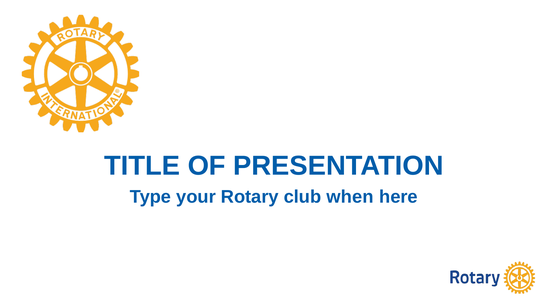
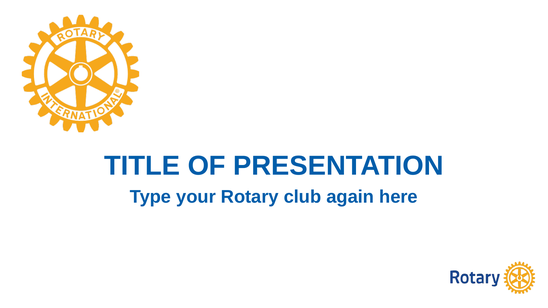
when: when -> again
